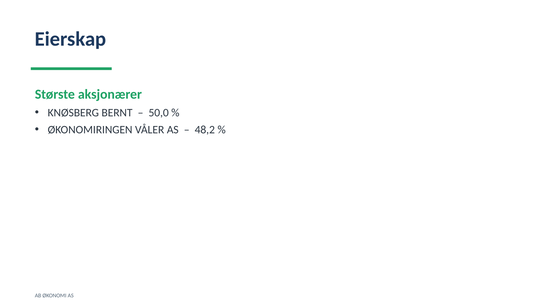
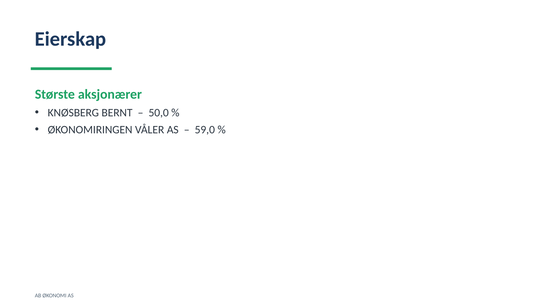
48,2: 48,2 -> 59,0
